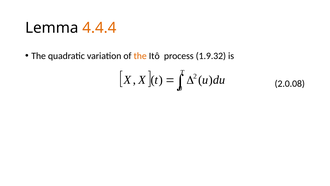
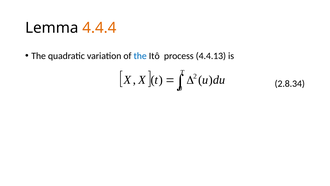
the at (140, 56) colour: orange -> blue
1.9.32: 1.9.32 -> 4.4.13
2.0.08: 2.0.08 -> 2.8.34
